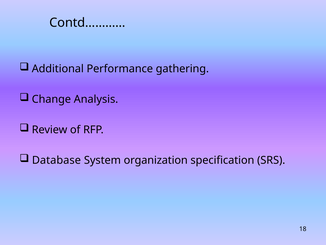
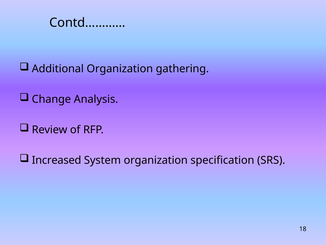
Additional Performance: Performance -> Organization
Database: Database -> Increased
